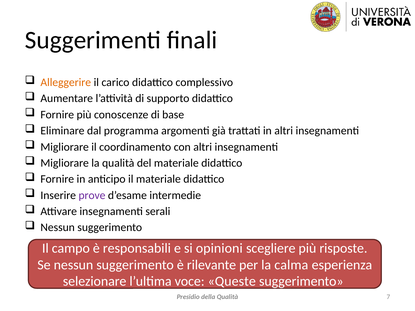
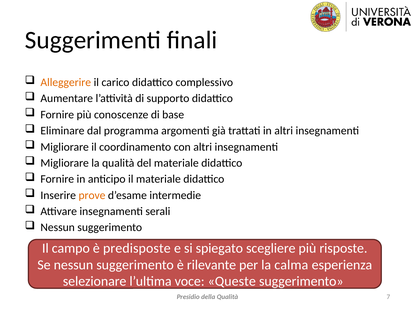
prove colour: purple -> orange
responsabili: responsabili -> predisposte
opinioni: opinioni -> spiegato
